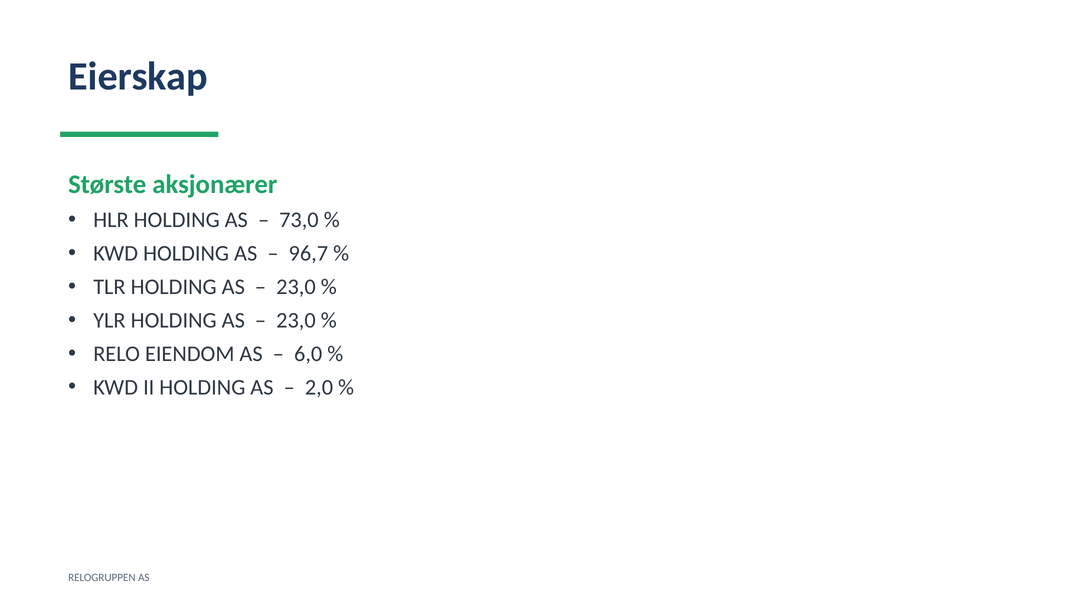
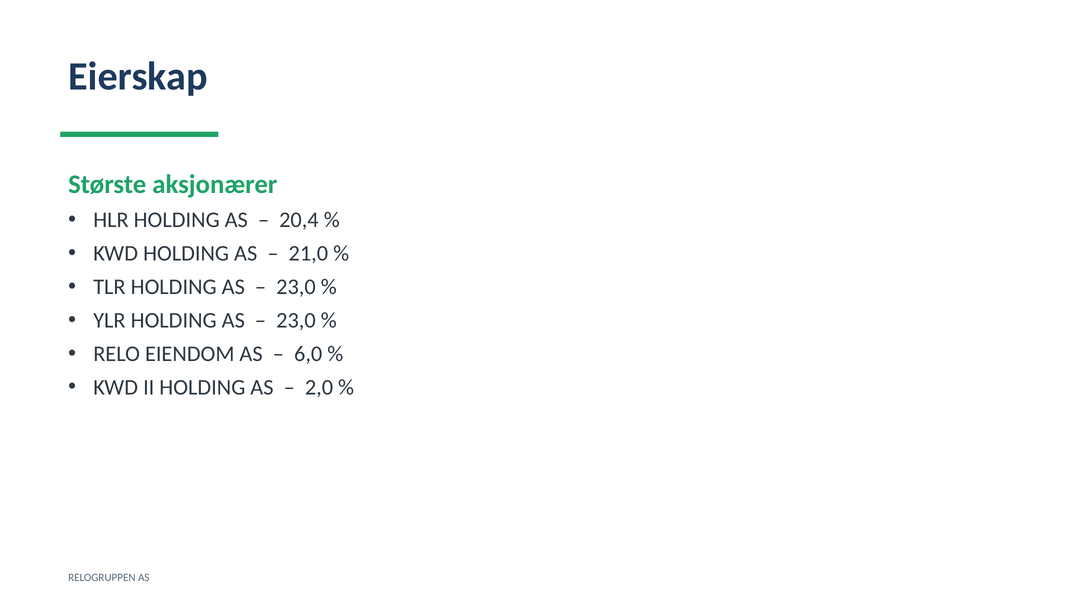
73,0: 73,0 -> 20,4
96,7: 96,7 -> 21,0
